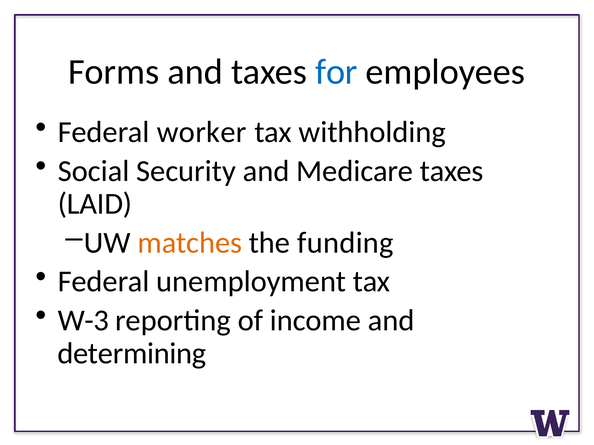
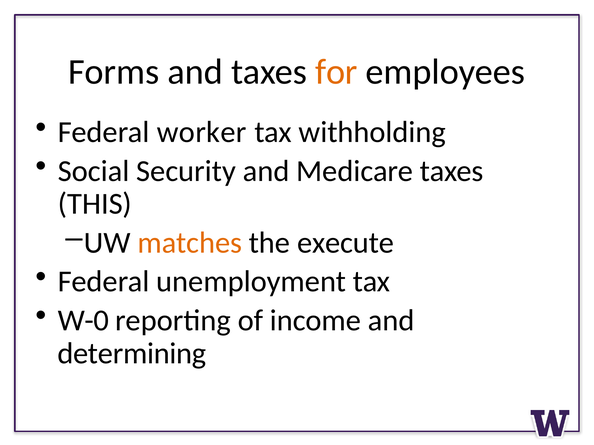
for colour: blue -> orange
LAID: LAID -> THIS
funding: funding -> execute
W-3: W-3 -> W-0
